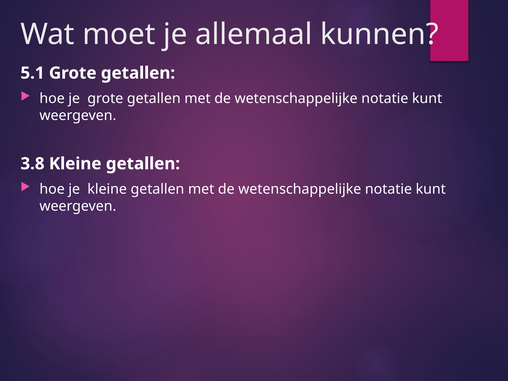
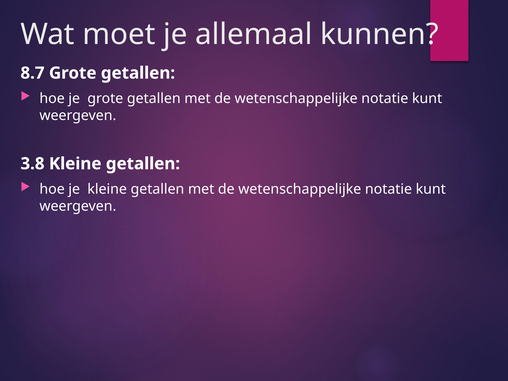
5.1: 5.1 -> 8.7
